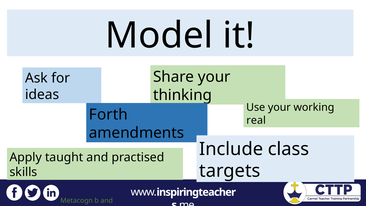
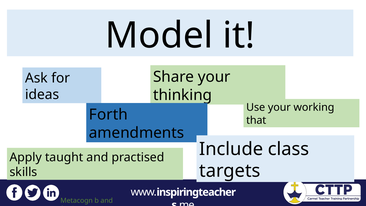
real: real -> that
